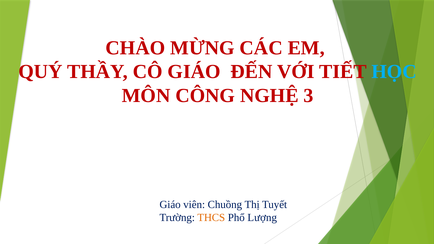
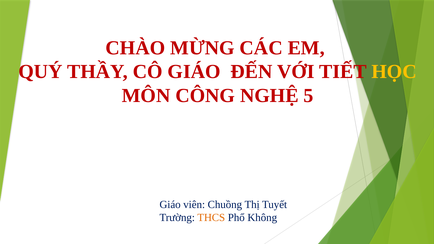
HỌC colour: light blue -> yellow
3: 3 -> 5
Lượng: Lượng -> Không
